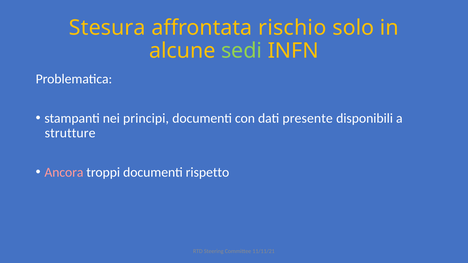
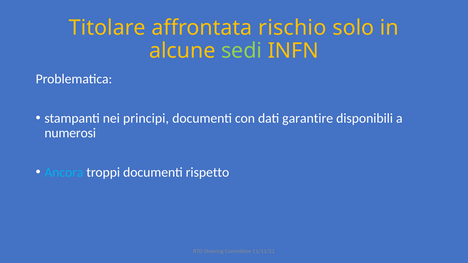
Stesura: Stesura -> Titolare
presente: presente -> garantire
strutture: strutture -> numerosi
Ancora colour: pink -> light blue
